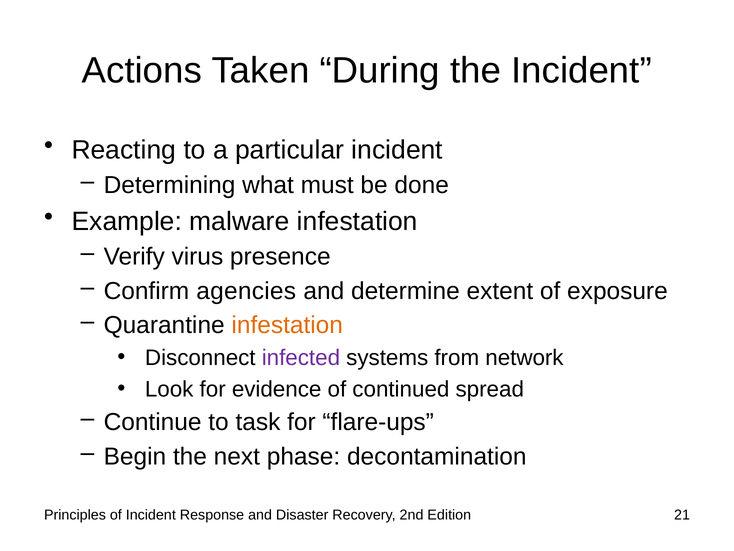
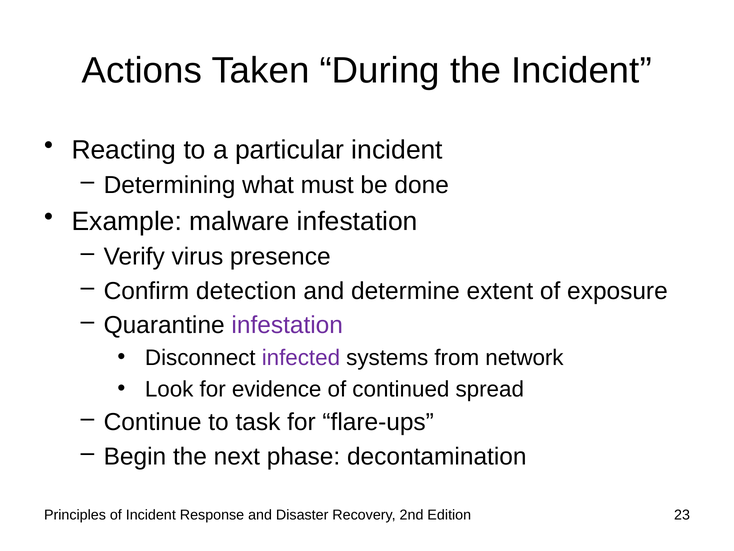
agencies: agencies -> detection
infestation at (287, 325) colour: orange -> purple
21: 21 -> 23
